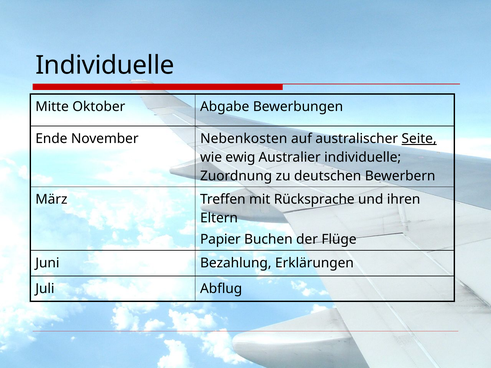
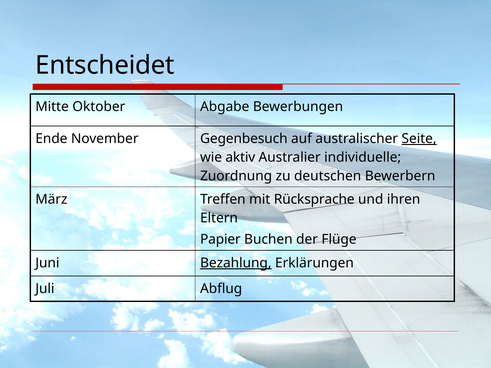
Individuelle at (105, 65): Individuelle -> Entscheidet
Nebenkosten: Nebenkosten -> Gegenbesuch
ewig: ewig -> aktiv
Bezahlung underline: none -> present
